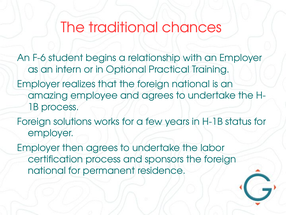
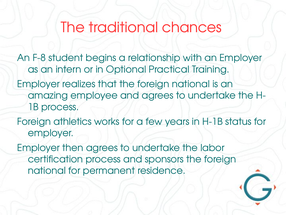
F-6: F-6 -> F-8
solutions: solutions -> athletics
